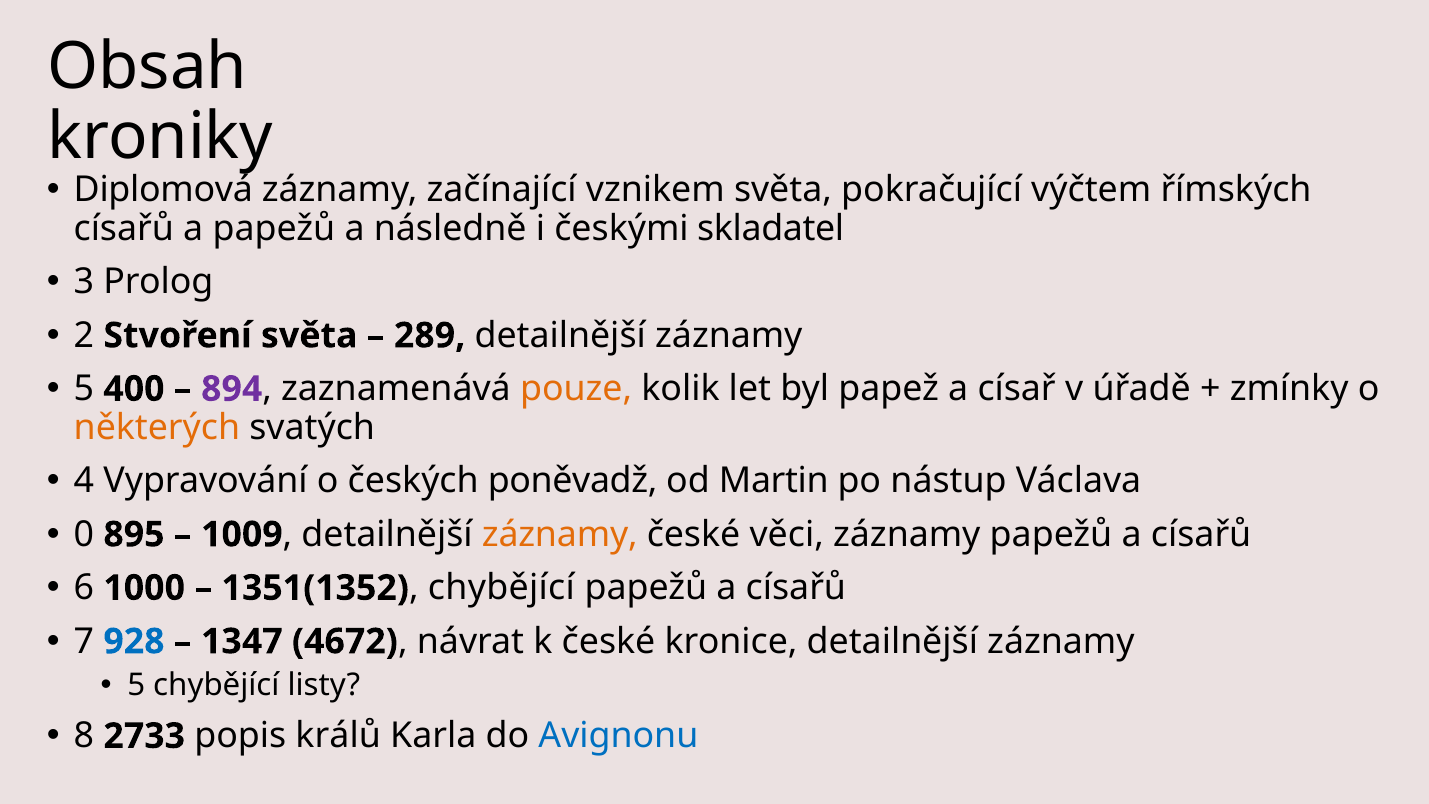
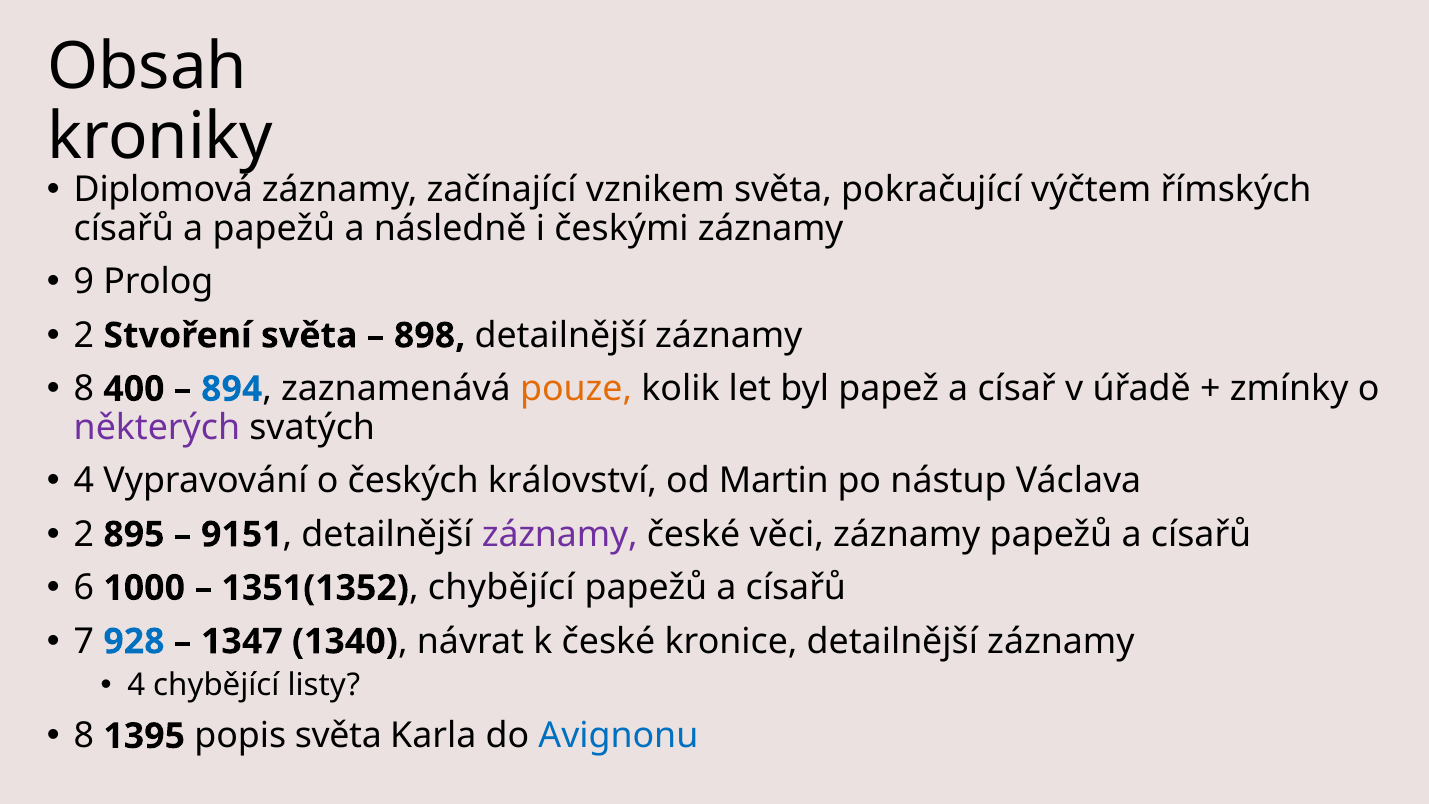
českými skladatel: skladatel -> záznamy
3: 3 -> 9
289: 289 -> 898
5 at (84, 389): 5 -> 8
894 colour: purple -> blue
některých colour: orange -> purple
poněvadž: poněvadž -> království
0 at (84, 534): 0 -> 2
1009: 1009 -> 9151
záznamy at (560, 534) colour: orange -> purple
4672: 4672 -> 1340
5 at (136, 685): 5 -> 4
2733: 2733 -> 1395
popis králů: králů -> světa
